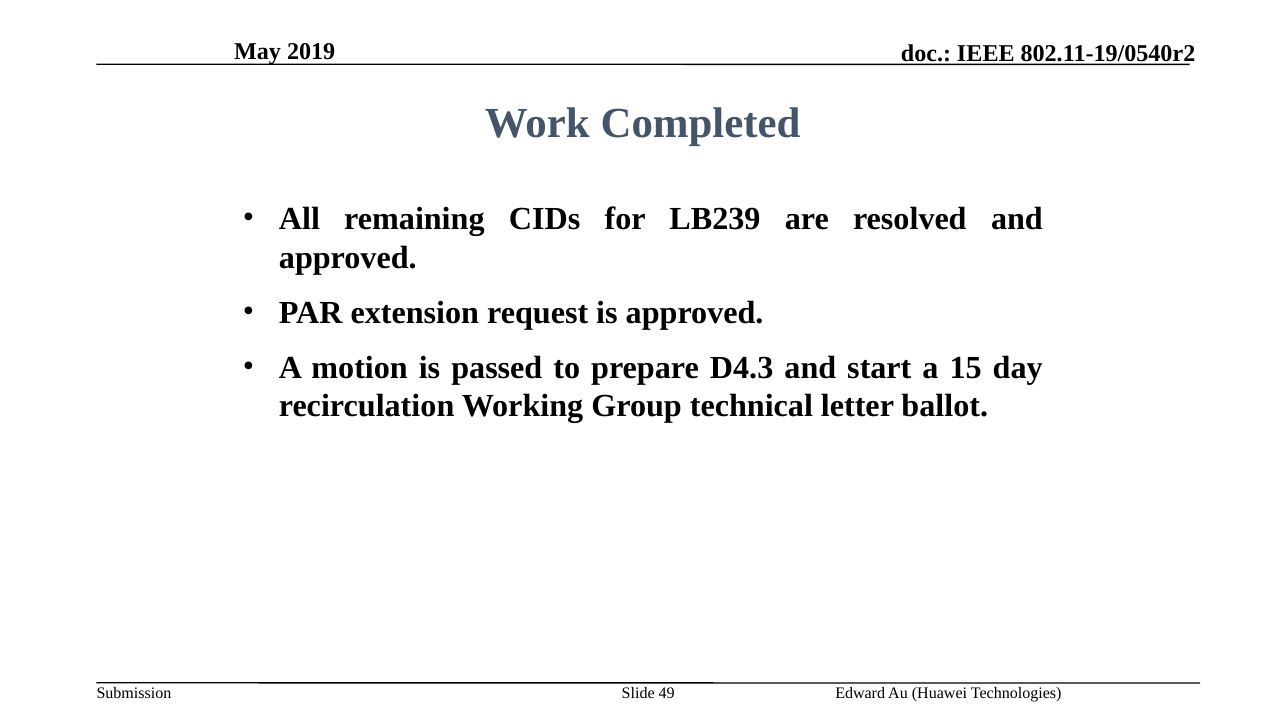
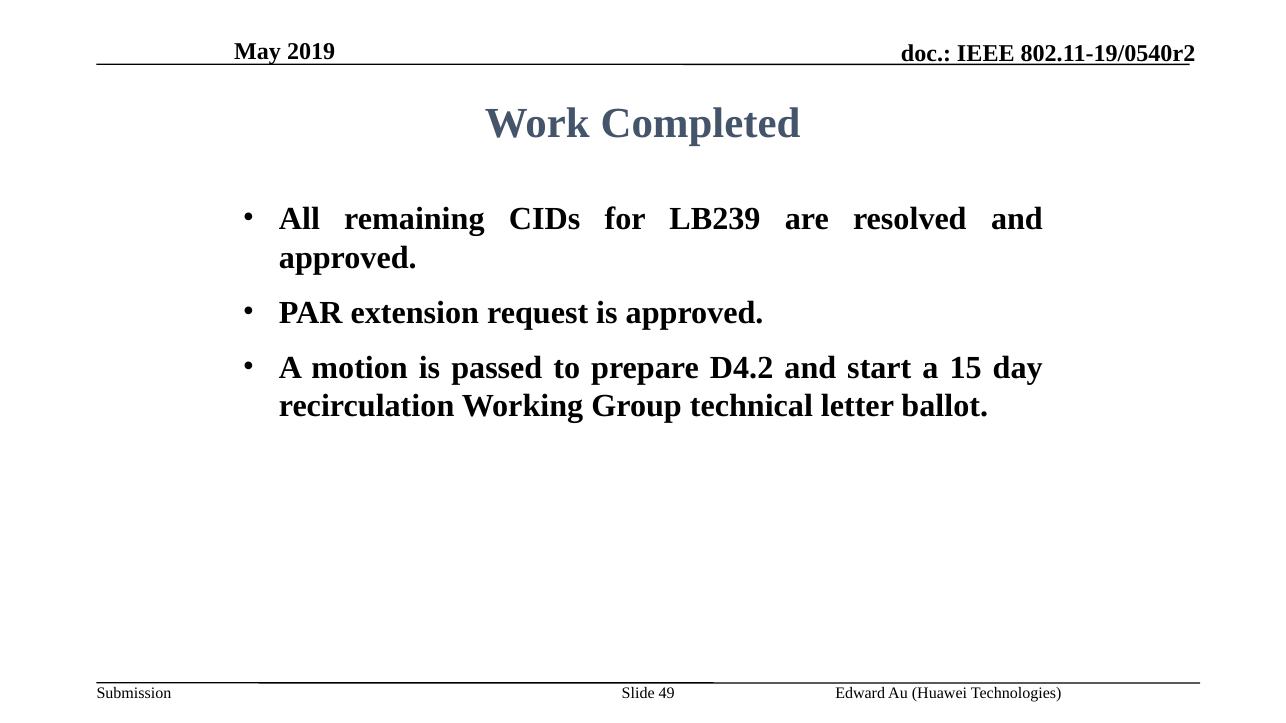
D4.3: D4.3 -> D4.2
